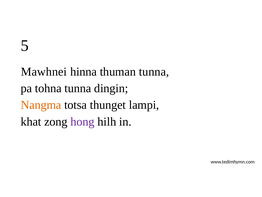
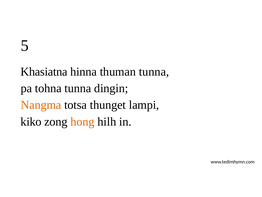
Mawhnei: Mawhnei -> Khasiatna
khat: khat -> kiko
hong colour: purple -> orange
